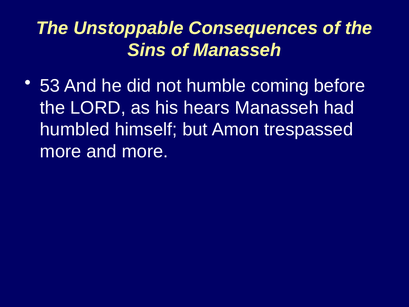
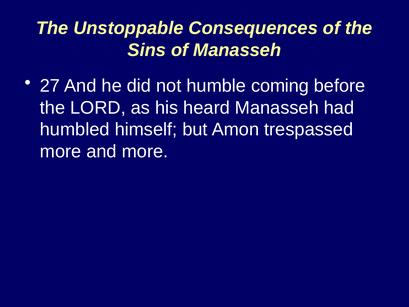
53: 53 -> 27
hears: hears -> heard
